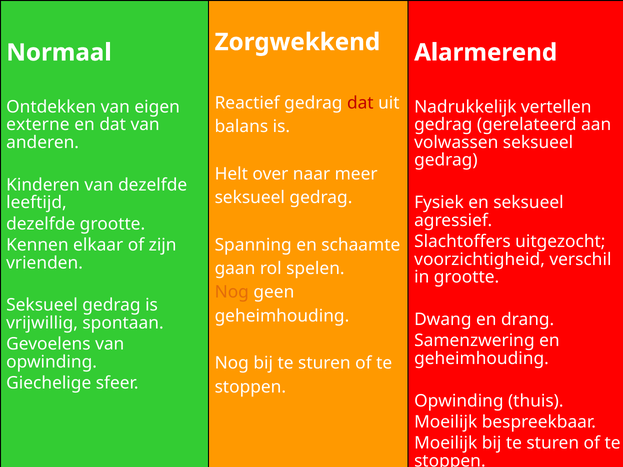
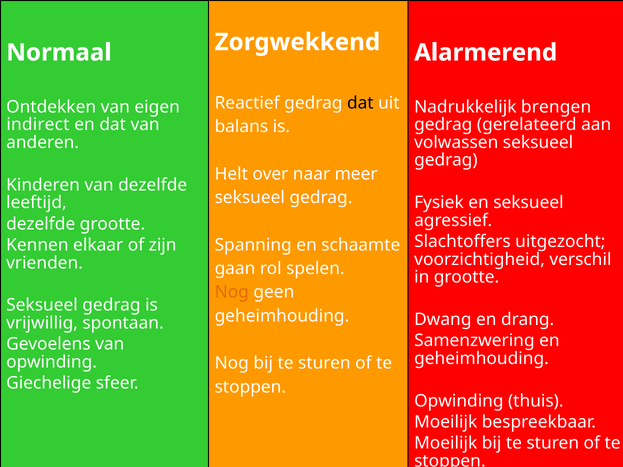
dat at (360, 103) colour: red -> black
vertellen: vertellen -> brengen
externe: externe -> indirect
